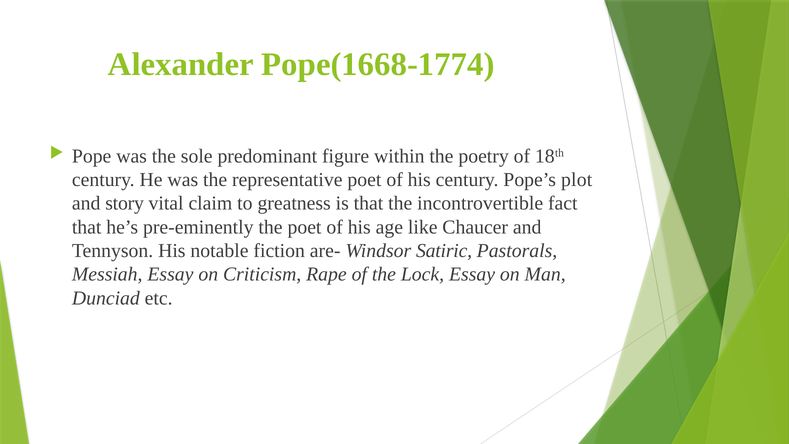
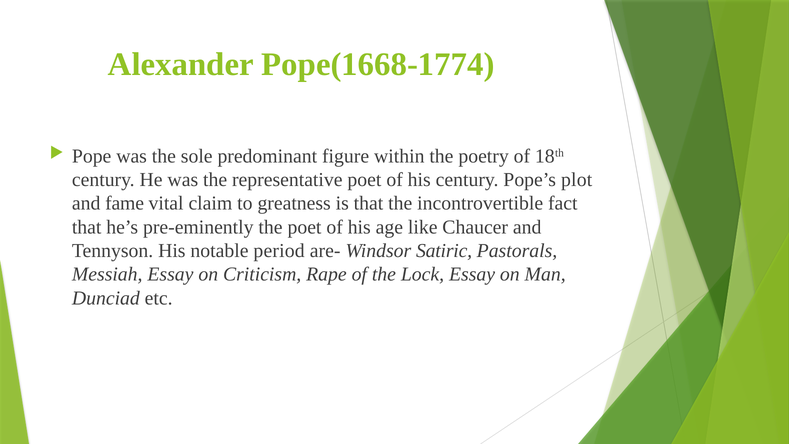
story: story -> fame
fiction: fiction -> period
